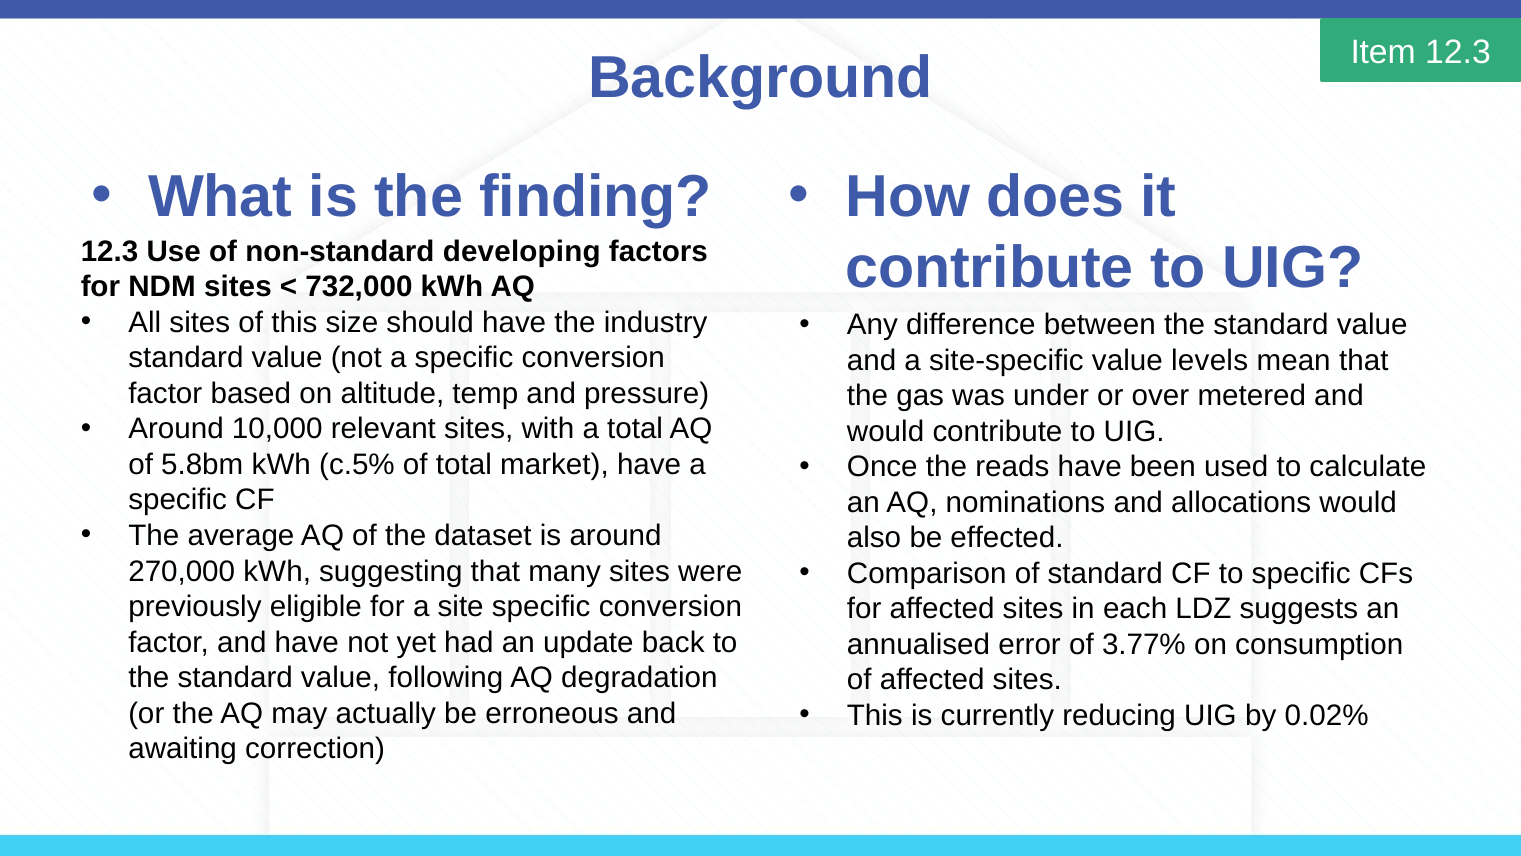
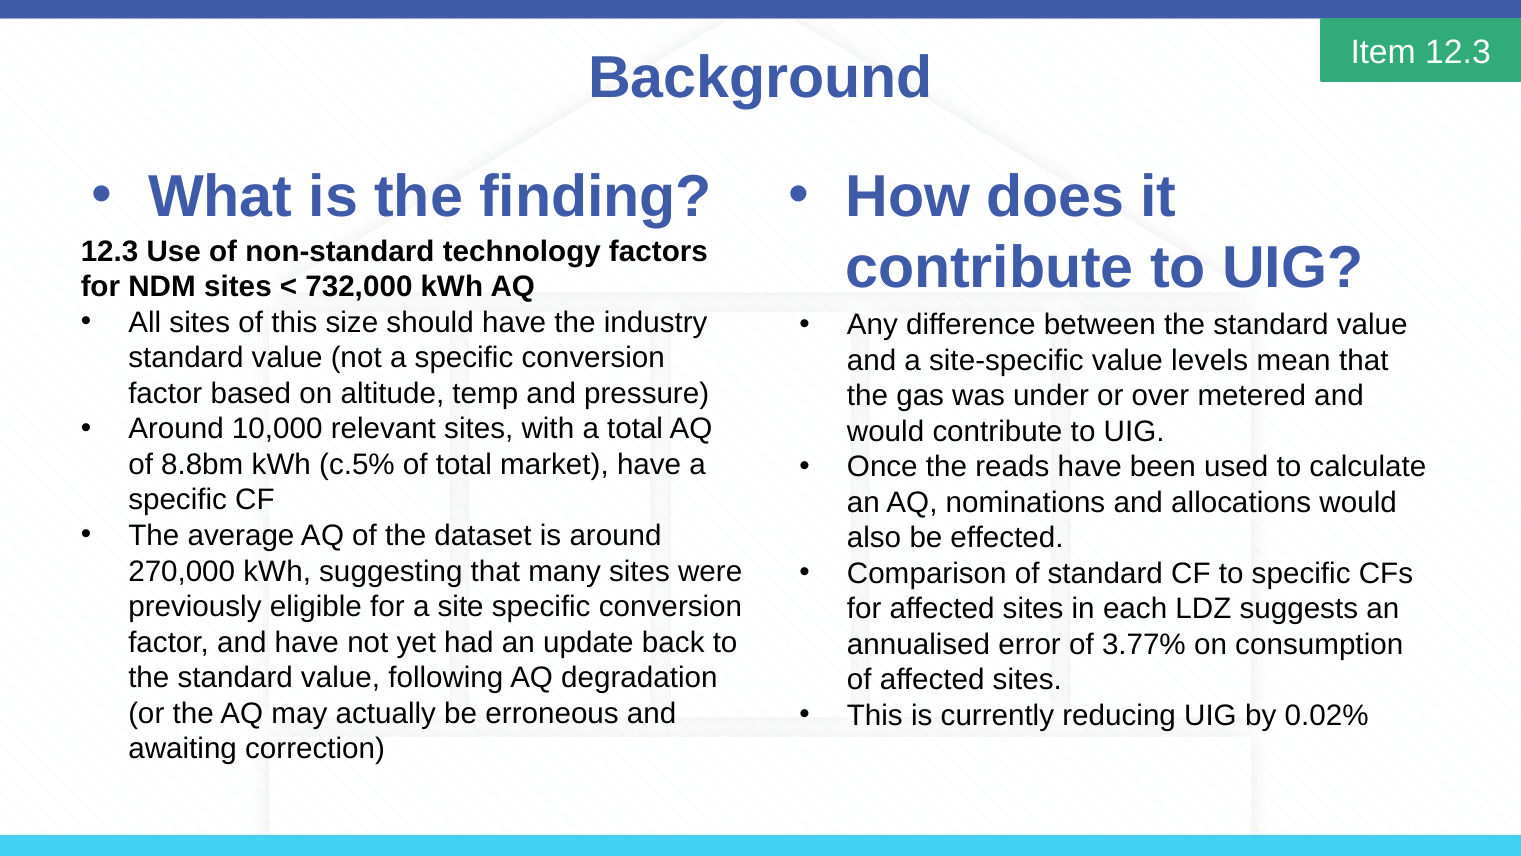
developing: developing -> technology
5.8bm: 5.8bm -> 8.8bm
